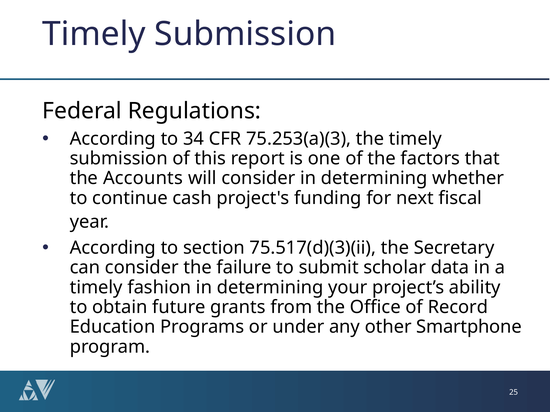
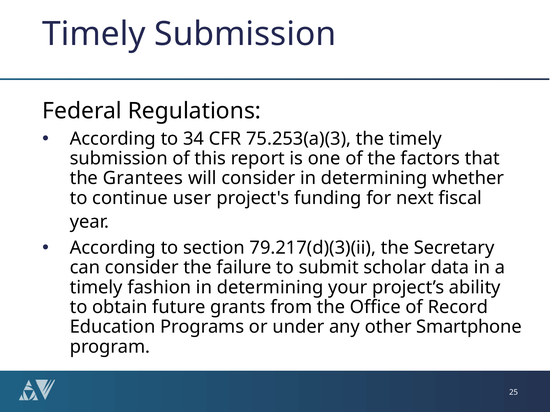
Accounts: Accounts -> Grantees
cash: cash -> user
75.517(d)(3)(ii: 75.517(d)(3)(ii -> 79.217(d)(3)(ii
